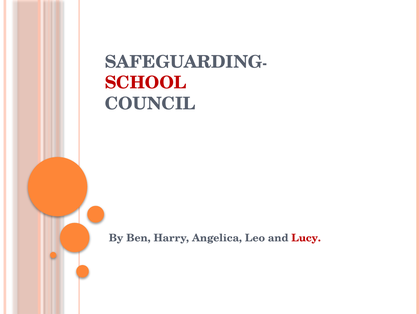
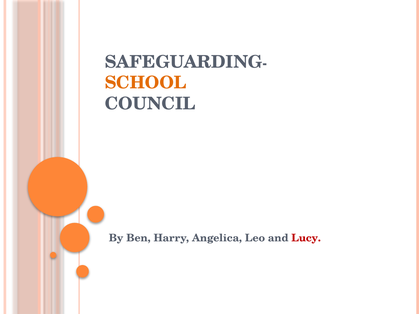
SCHOOL colour: red -> orange
